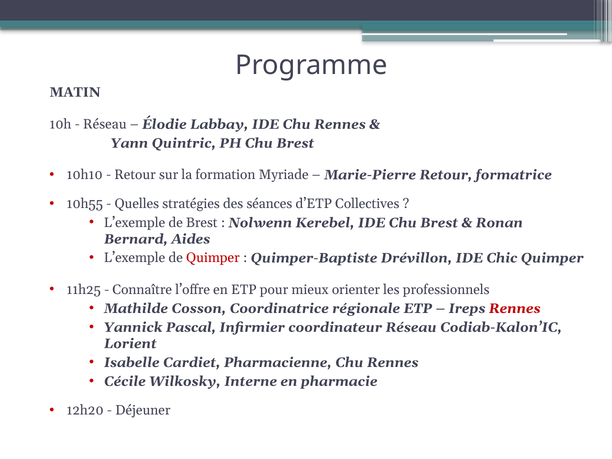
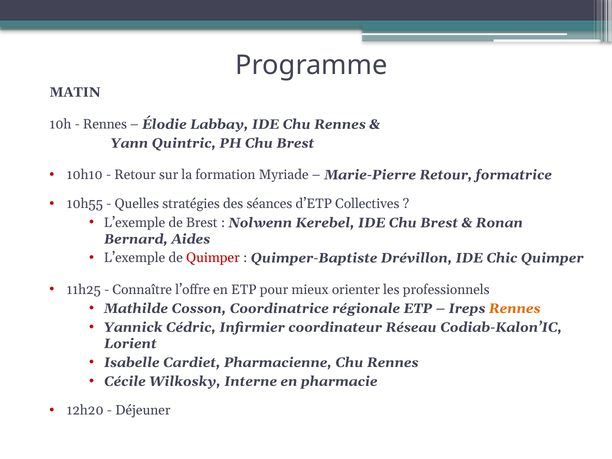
Réseau at (105, 124): Réseau -> Rennes
Rennes at (515, 308) colour: red -> orange
Pascal: Pascal -> Cédric
